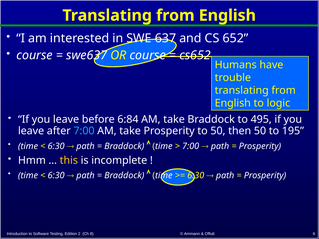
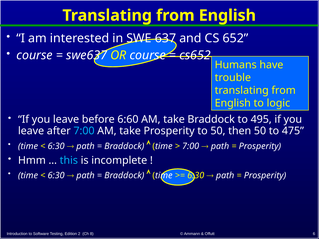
6:84: 6:84 -> 6:60
195: 195 -> 475
this colour: yellow -> light blue
